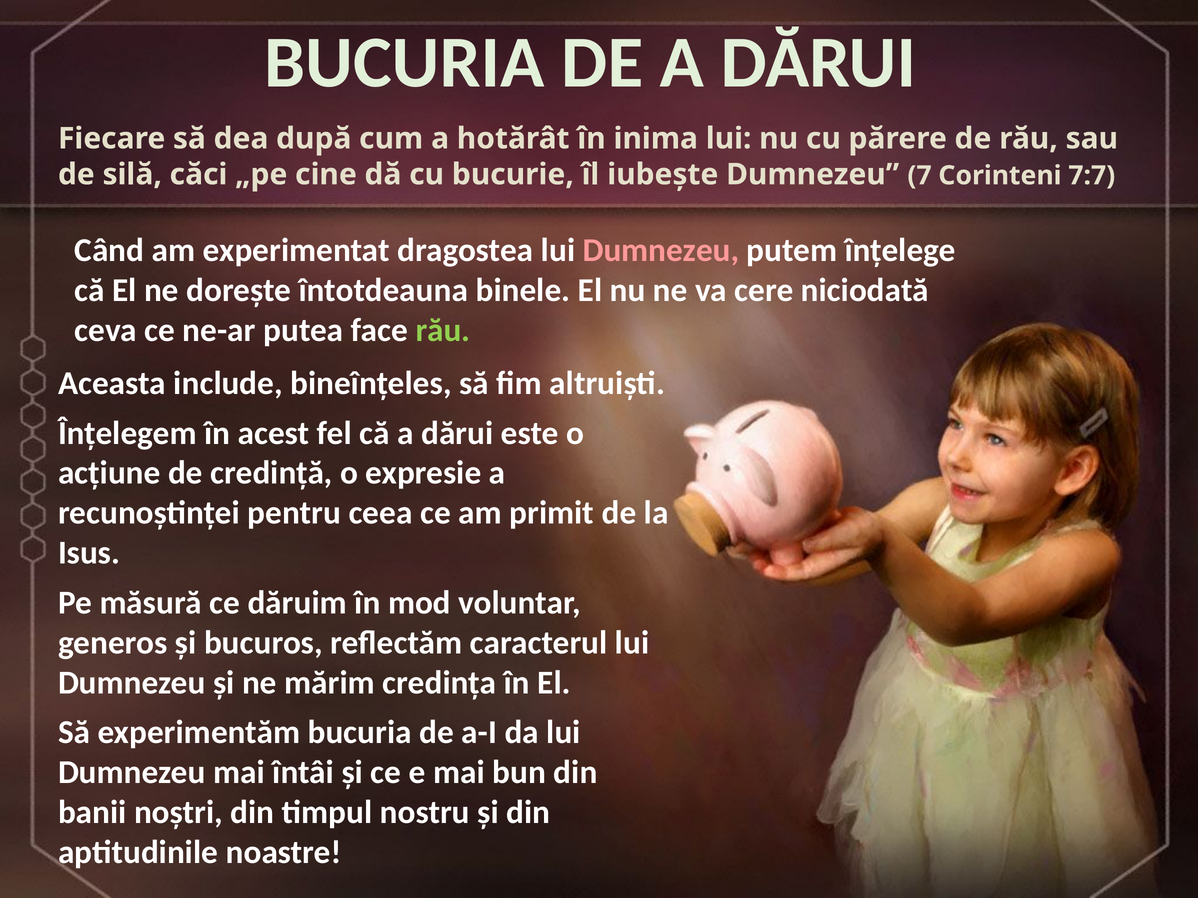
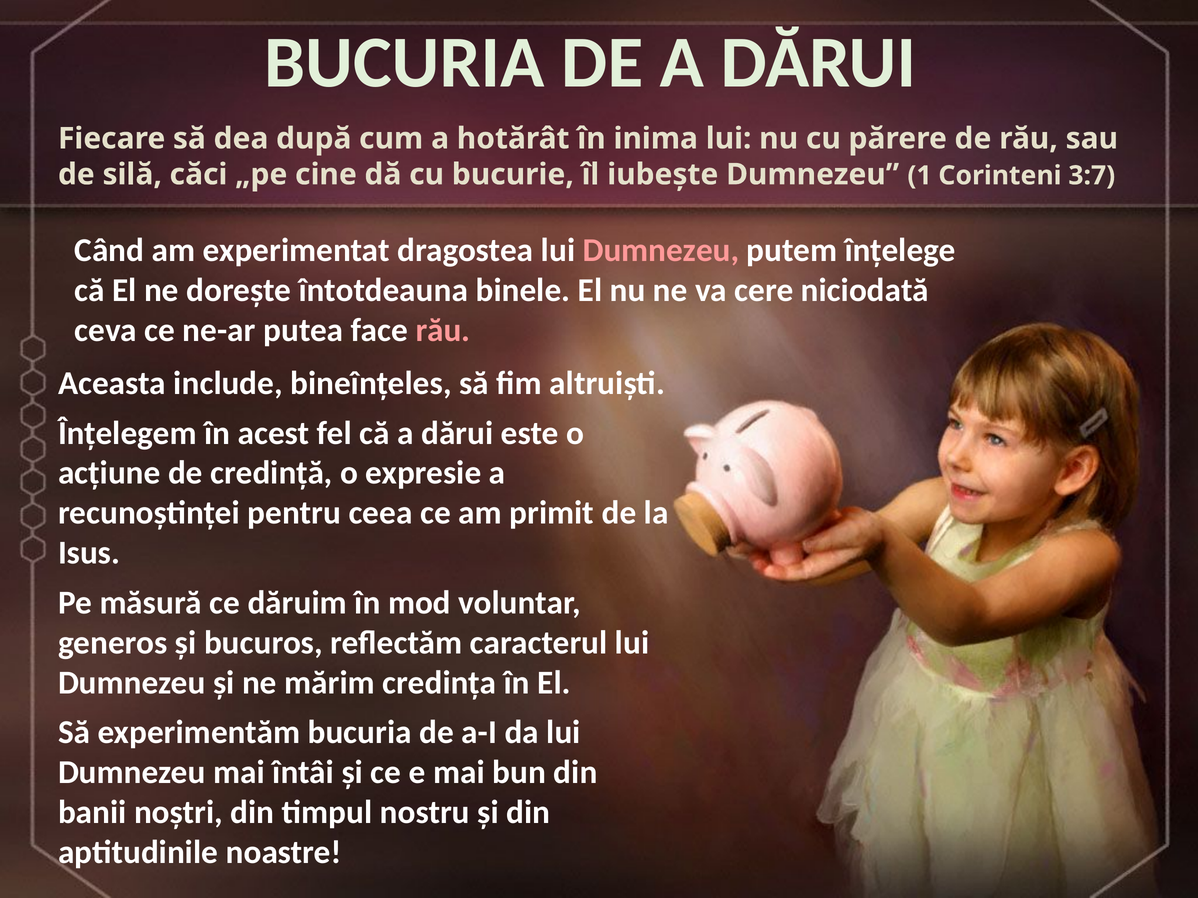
7: 7 -> 1
7:7: 7:7 -> 3:7
rău at (443, 330) colour: light green -> pink
